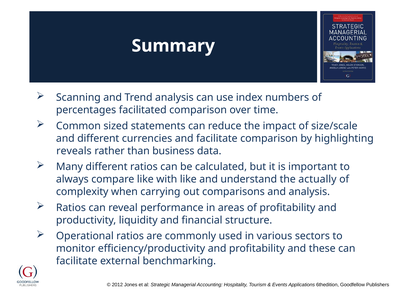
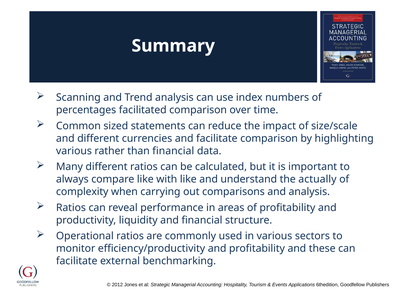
reveals at (74, 151): reveals -> various
than business: business -> financial
